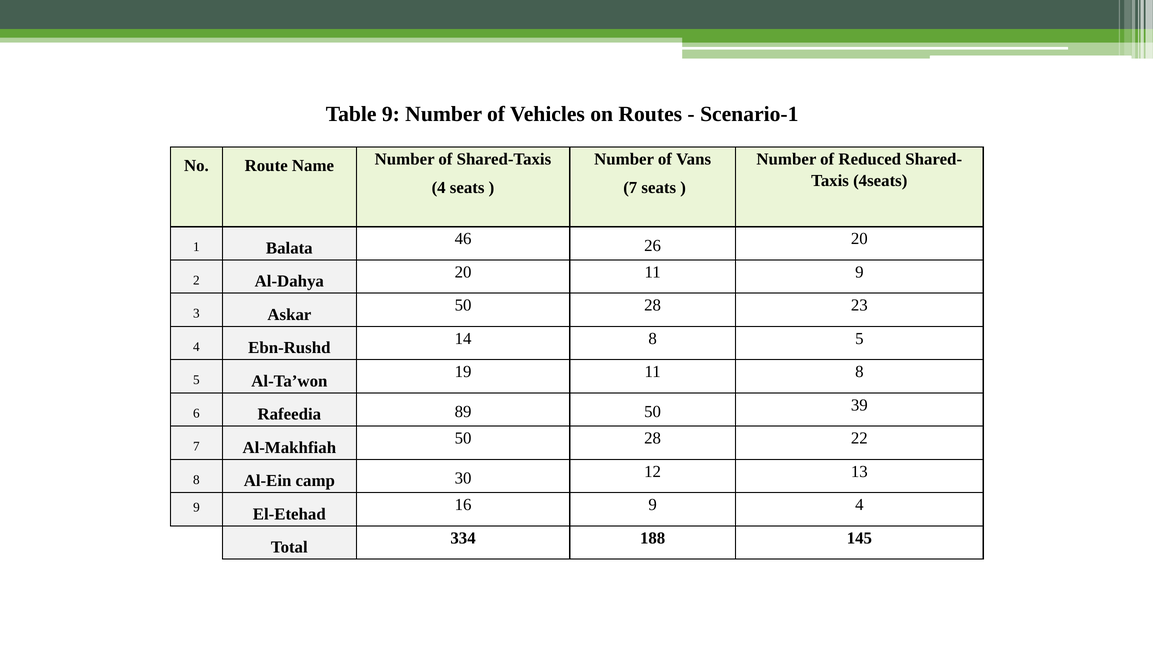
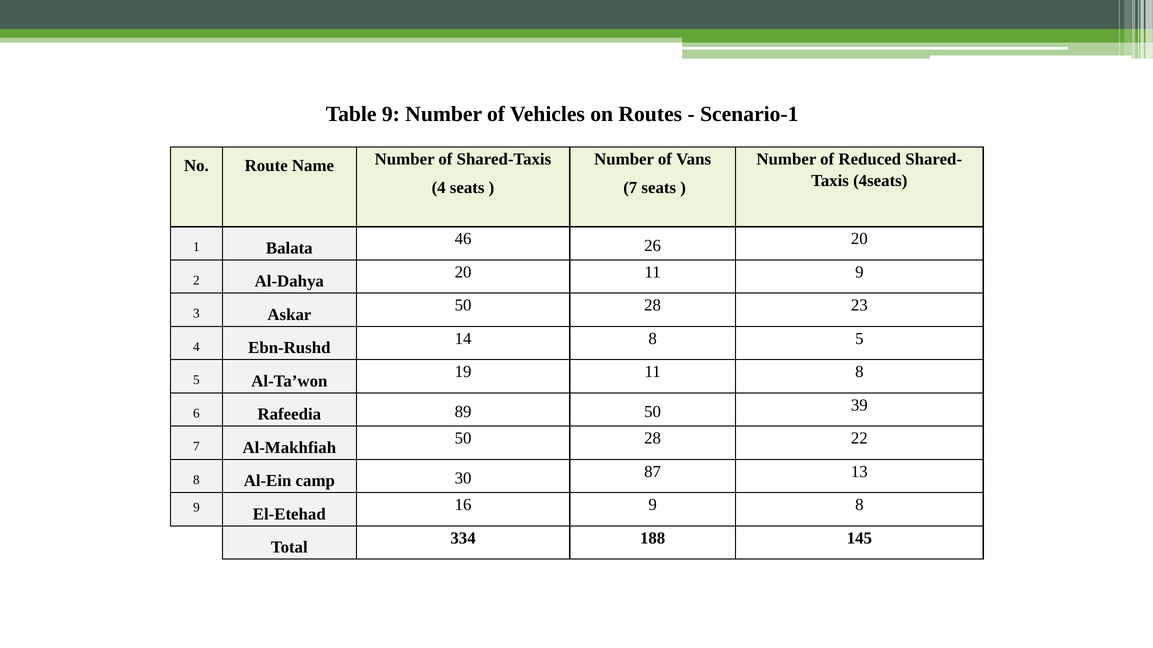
12: 12 -> 87
9 4: 4 -> 8
